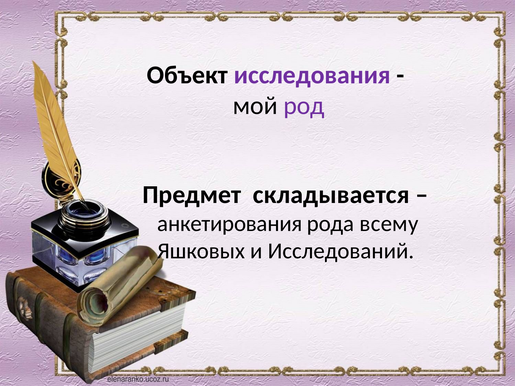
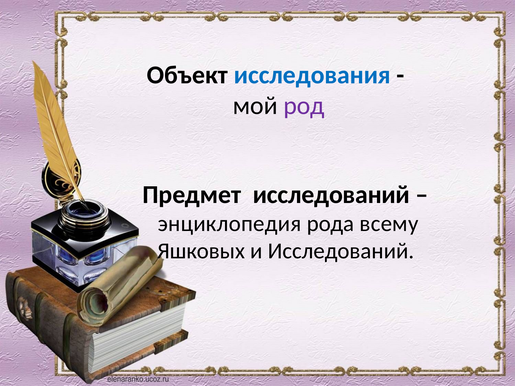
исследования colour: purple -> blue
Предмет складывается: складывается -> исследований
анкетирования: анкетирования -> энциклопедия
